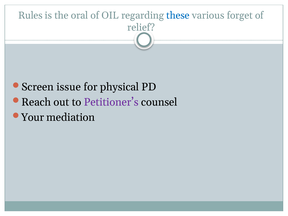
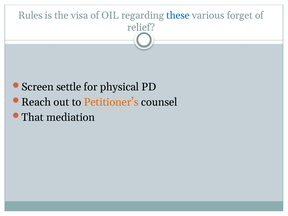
oral: oral -> visa
issue: issue -> settle
Petitioner’s colour: purple -> orange
Your: Your -> That
